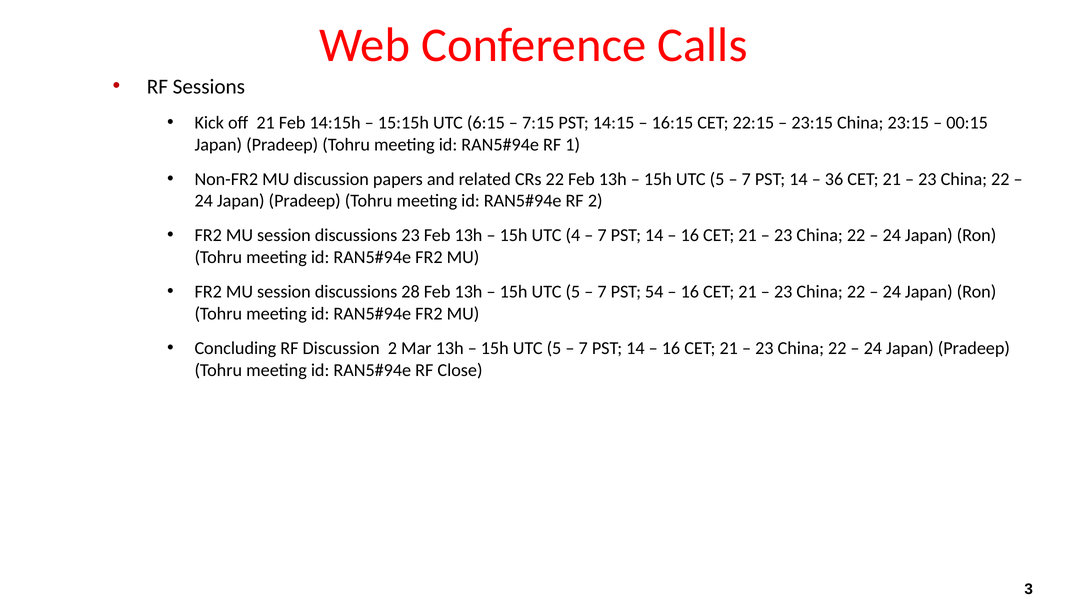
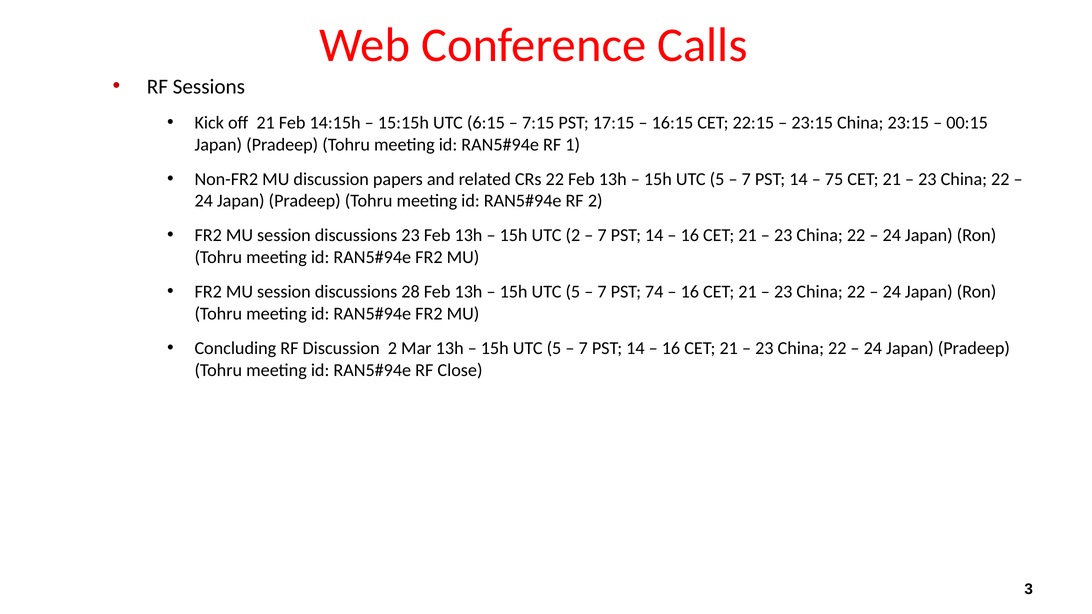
14:15: 14:15 -> 17:15
36: 36 -> 75
UTC 4: 4 -> 2
54: 54 -> 74
